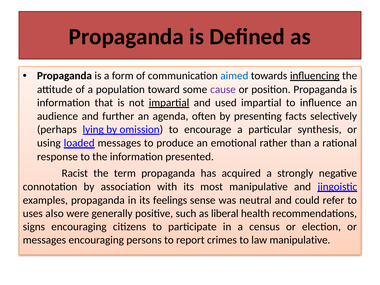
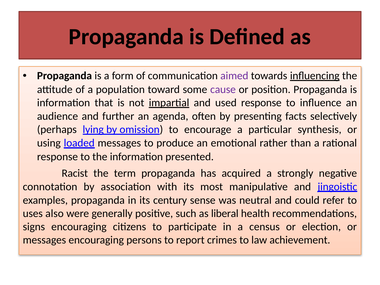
aimed colour: blue -> purple
used impartial: impartial -> response
feelings: feelings -> century
law manipulative: manipulative -> achievement
